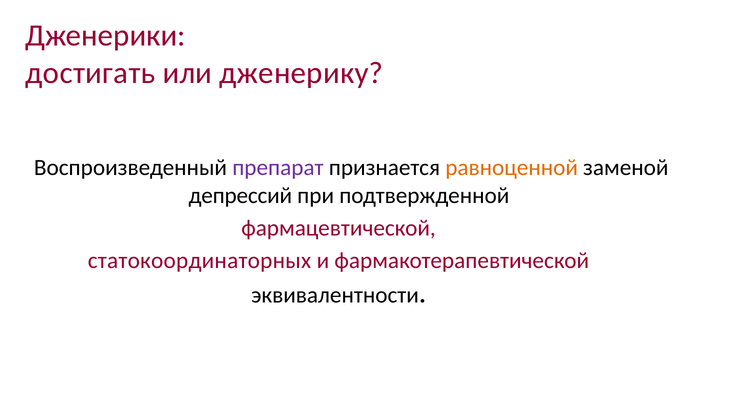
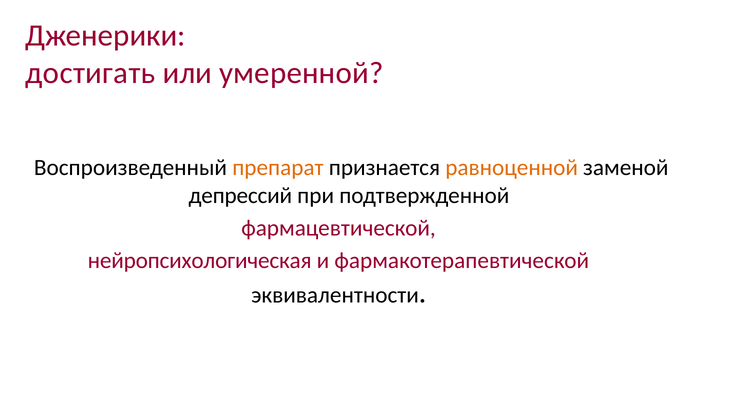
дженерику: дженерику -> умеренной
препарат colour: purple -> orange
статокоординаторных: статокоординаторных -> нейропсихологическая
